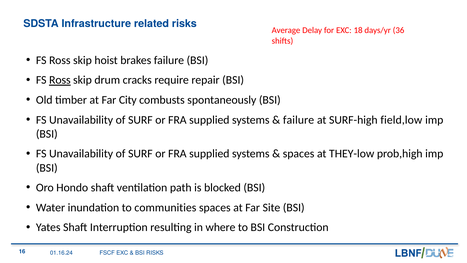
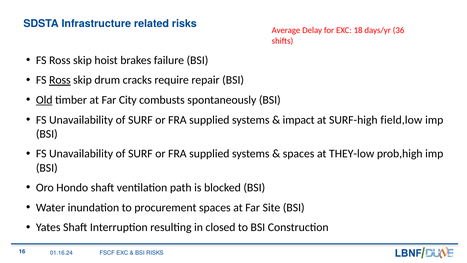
Old underline: none -> present
failure at (299, 120): failure -> impact
communities: communities -> procurement
where: where -> closed
